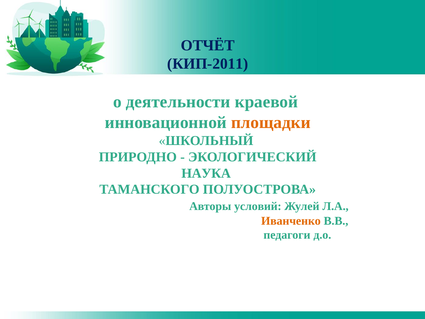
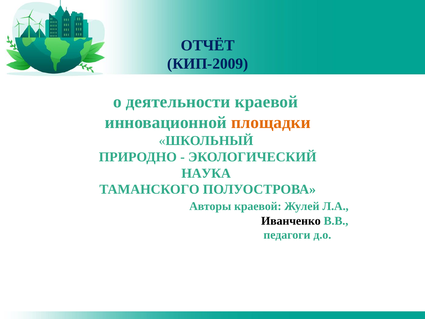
КИП-2011: КИП-2011 -> КИП-2009
Авторы условий: условий -> краевой
Иванченко colour: orange -> black
